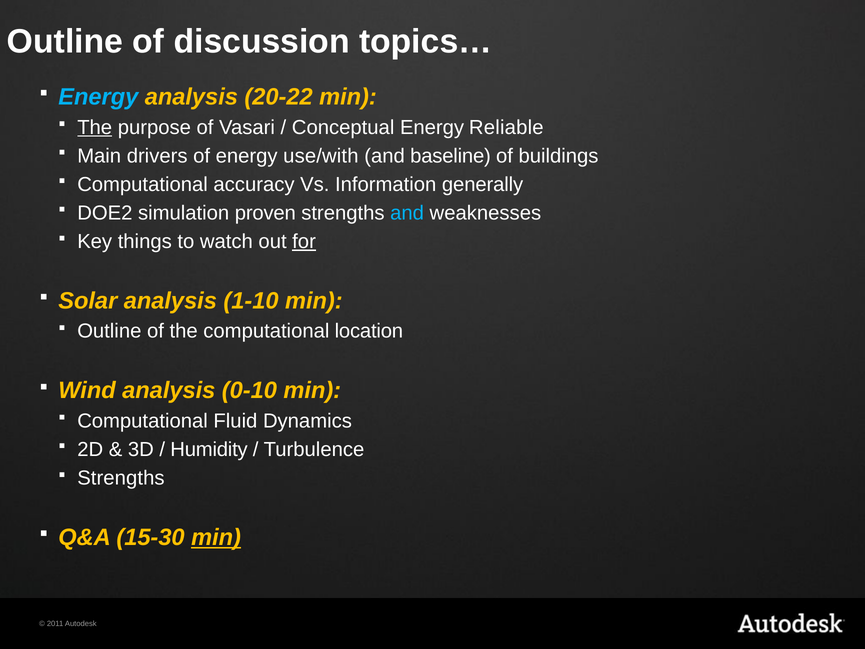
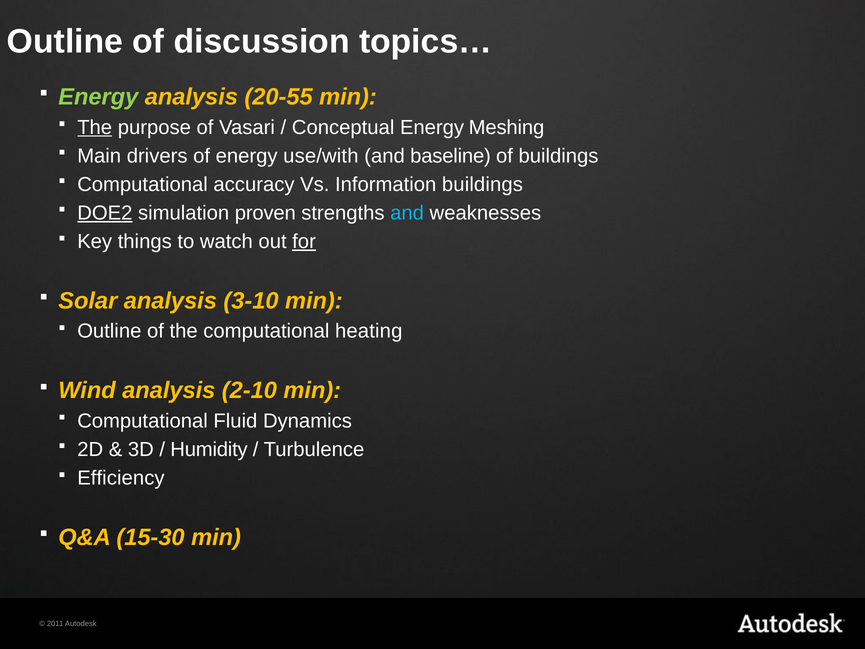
Energy at (98, 97) colour: light blue -> light green
20-22: 20-22 -> 20-55
Reliable: Reliable -> Meshing
Information generally: generally -> buildings
DOE2 underline: none -> present
1-10: 1-10 -> 3-10
location: location -> heating
0-10: 0-10 -> 2-10
Strengths at (121, 478): Strengths -> Efficiency
min at (216, 537) underline: present -> none
